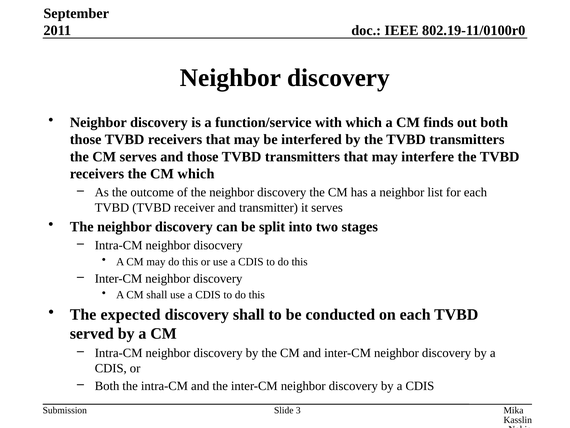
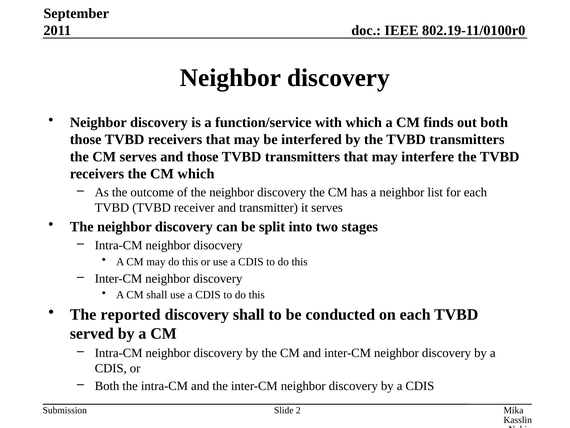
expected: expected -> reported
3: 3 -> 2
